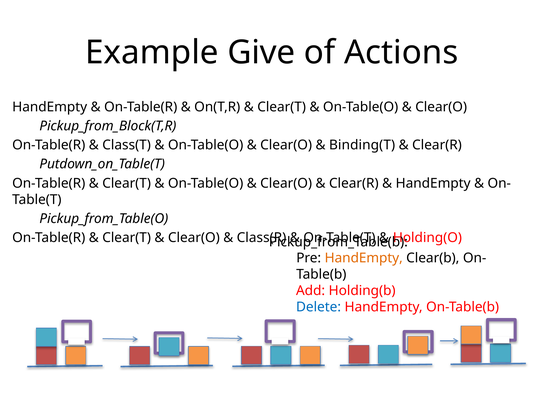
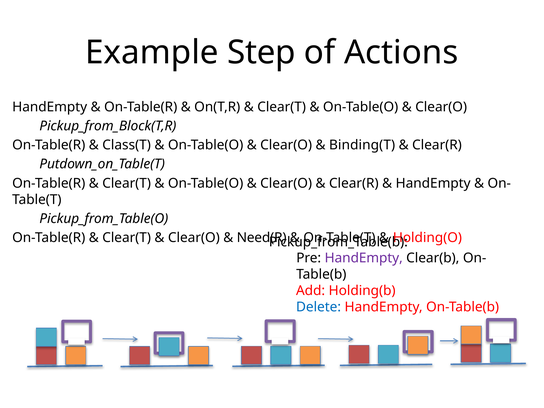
Give: Give -> Step
Class(R: Class(R -> Need(R
HandEmpty at (364, 258) colour: orange -> purple
